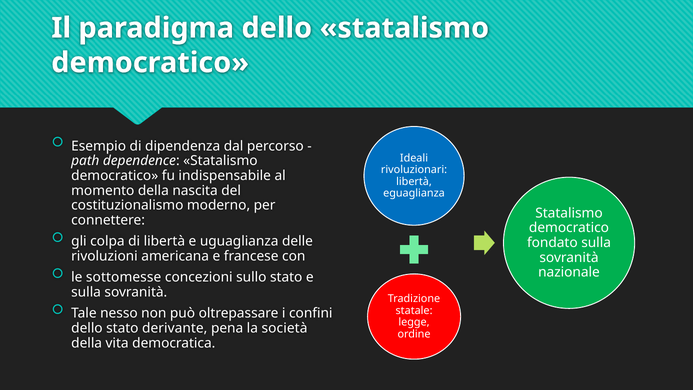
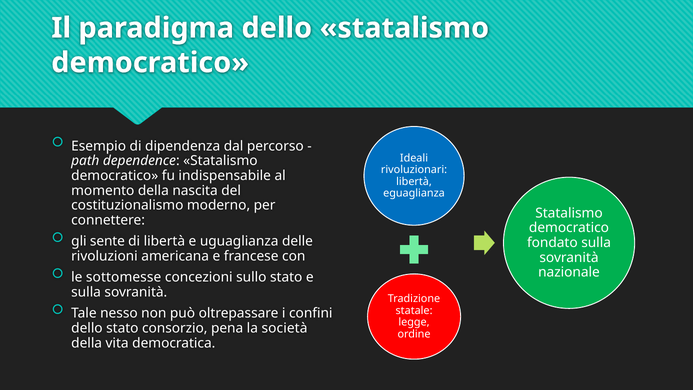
colpa: colpa -> sente
derivante: derivante -> consorzio
